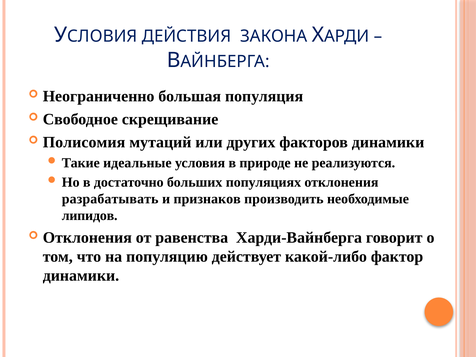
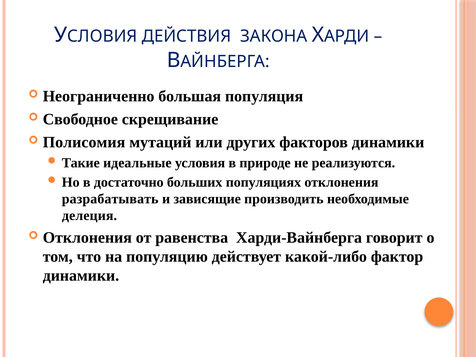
признаков: признаков -> зависящие
липидов: липидов -> делеция
